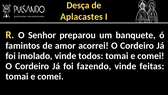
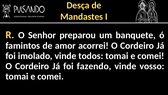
Aplacastes: Aplacastes -> Mandastes
feitas: feitas -> vosso
